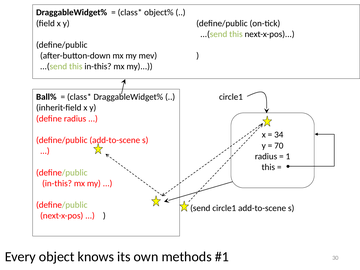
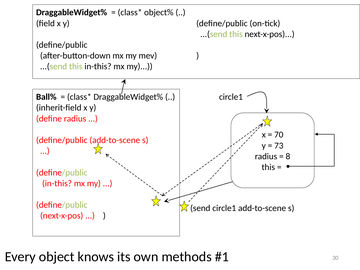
34: 34 -> 70
70: 70 -> 73
1: 1 -> 8
